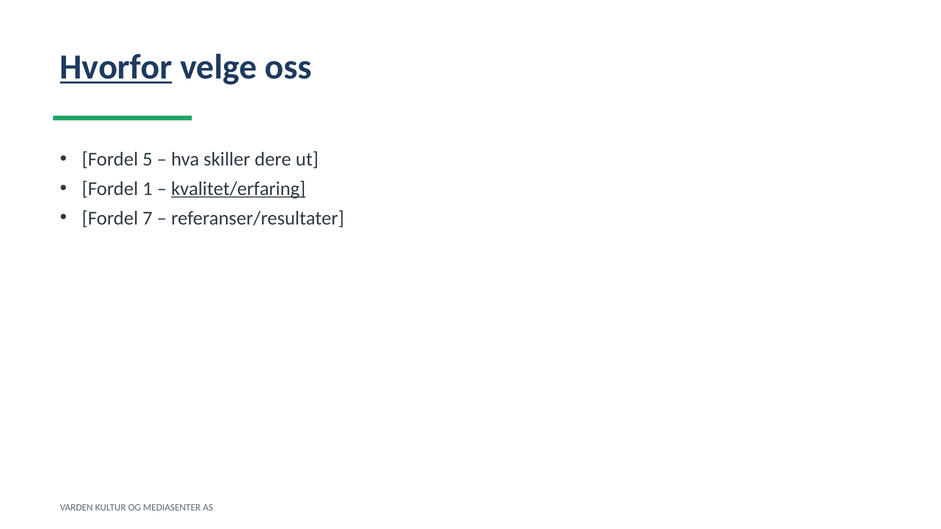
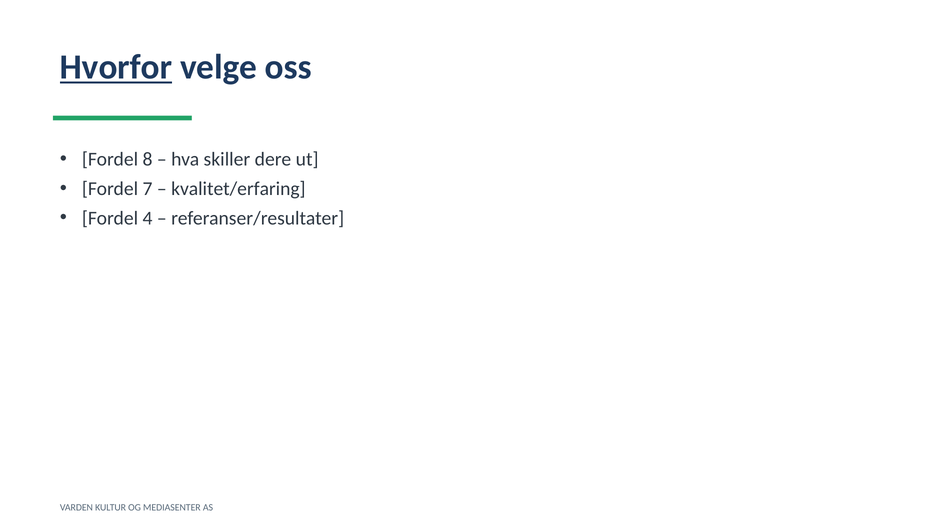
5: 5 -> 8
1: 1 -> 7
kvalitet/erfaring underline: present -> none
7: 7 -> 4
